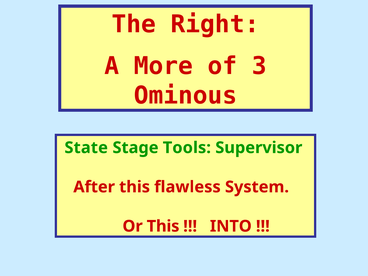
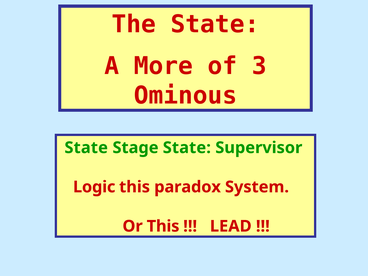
The Right: Right -> State
Stage Tools: Tools -> State
After: After -> Logic
flawless: flawless -> paradox
INTO: INTO -> LEAD
